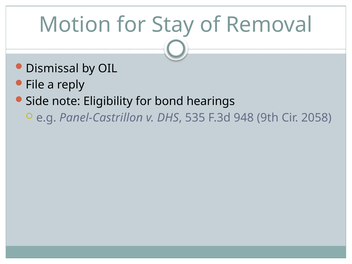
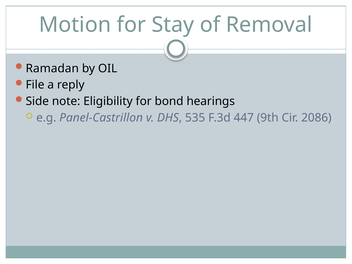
Dismissal: Dismissal -> Ramadan
948: 948 -> 447
2058: 2058 -> 2086
